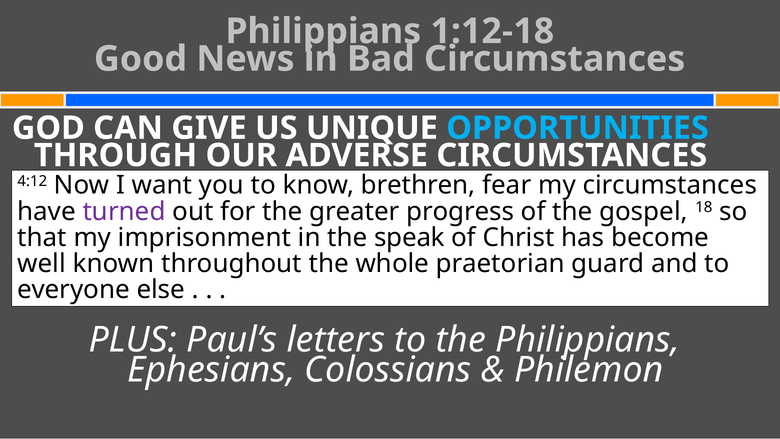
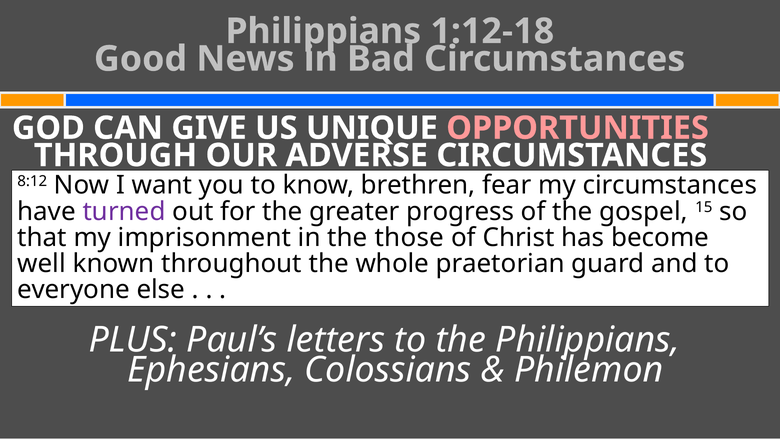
OPPORTUNITIES colour: light blue -> pink
4:12: 4:12 -> 8:12
18: 18 -> 15
speak: speak -> those
